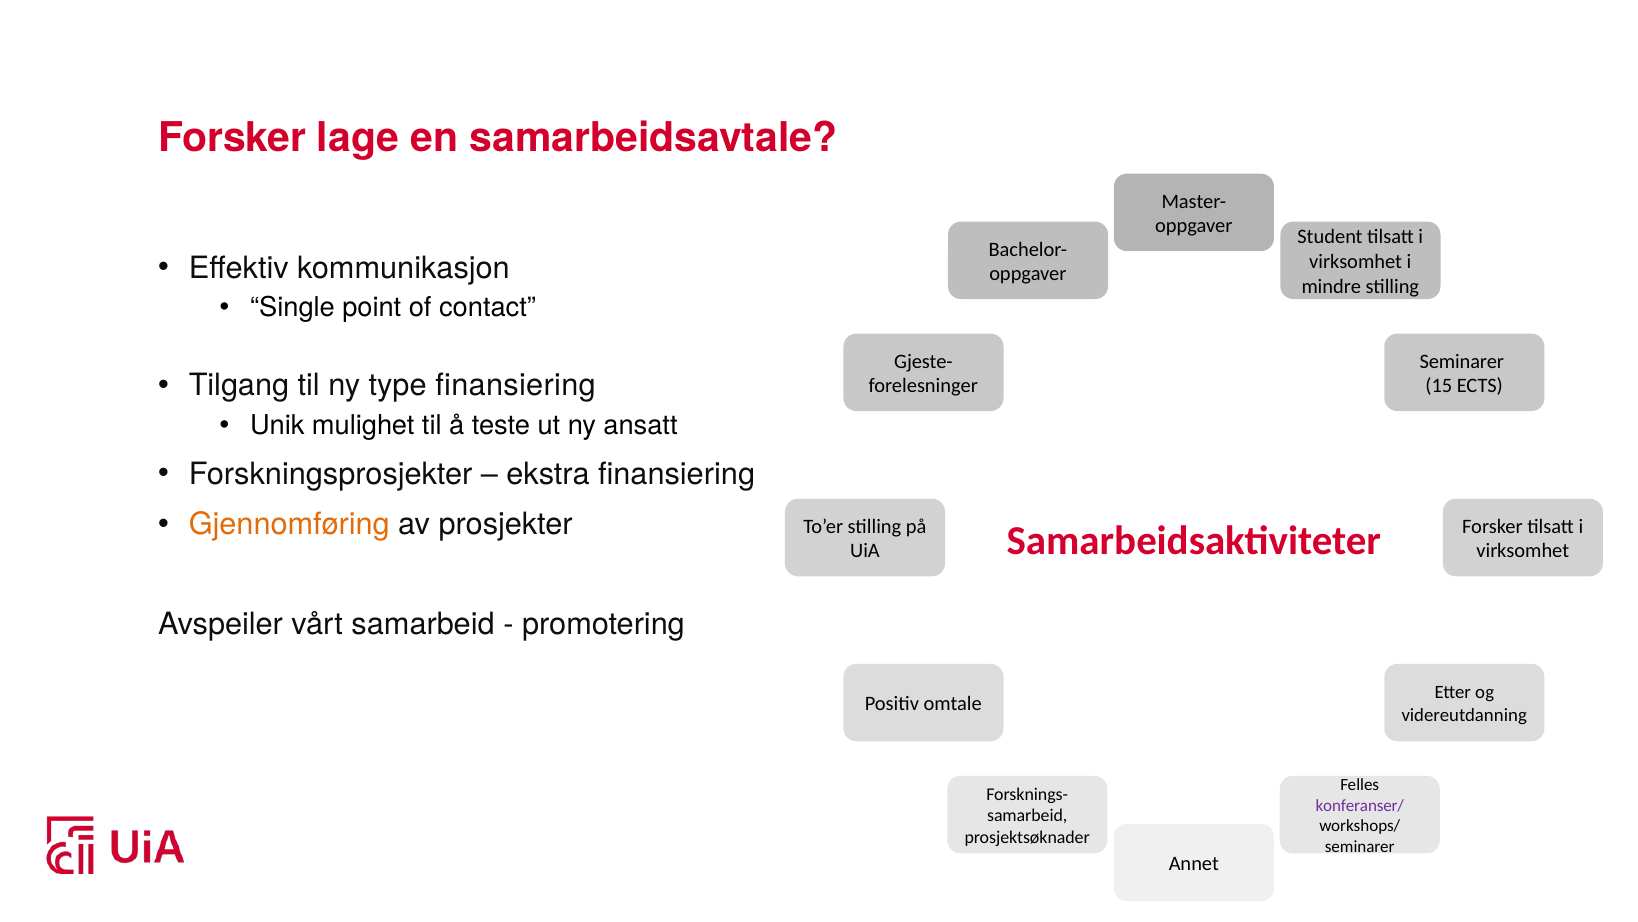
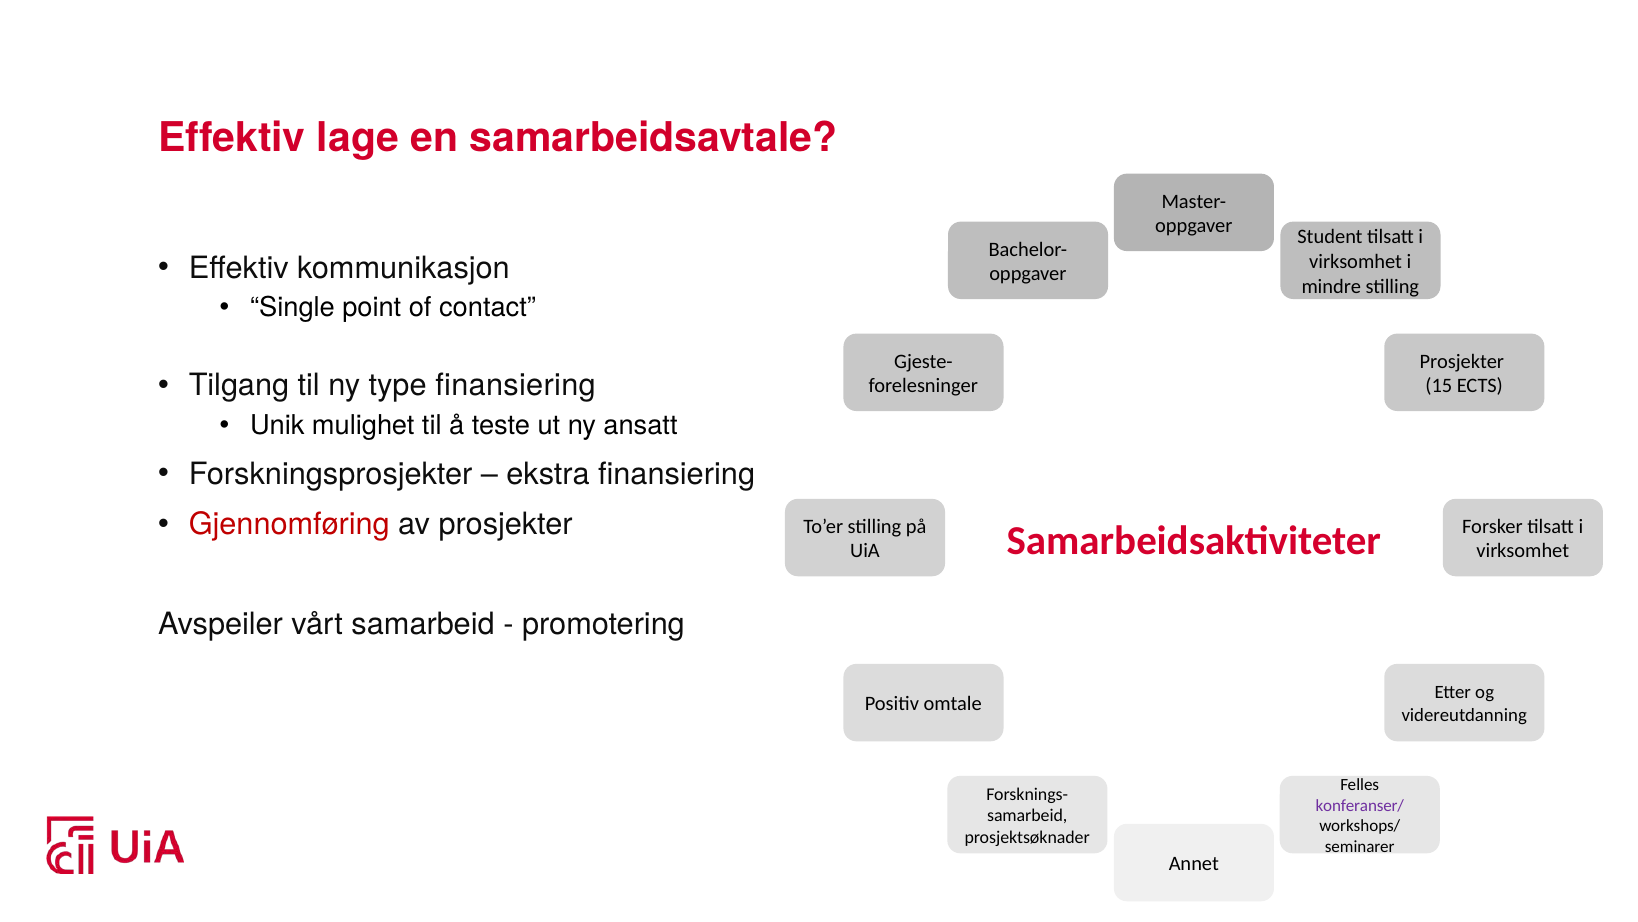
Forsker at (232, 138): Forsker -> Effektiv
Seminarer at (1462, 361): Seminarer -> Prosjekter
Gjennomføring colour: orange -> red
